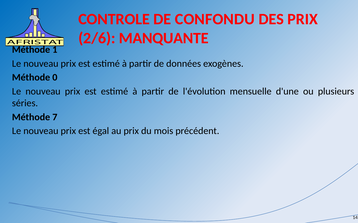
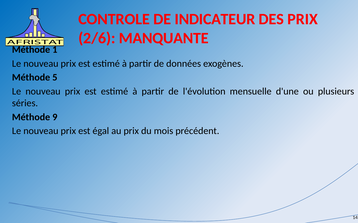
CONFONDU: CONFONDU -> INDICATEUR
0: 0 -> 5
7: 7 -> 9
